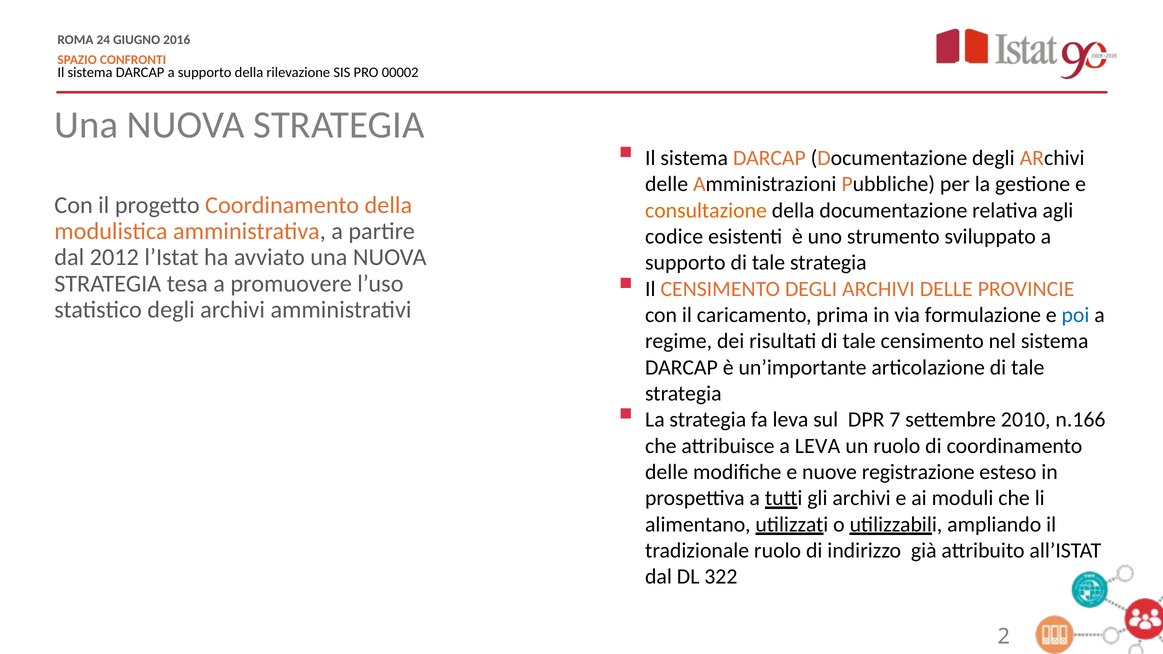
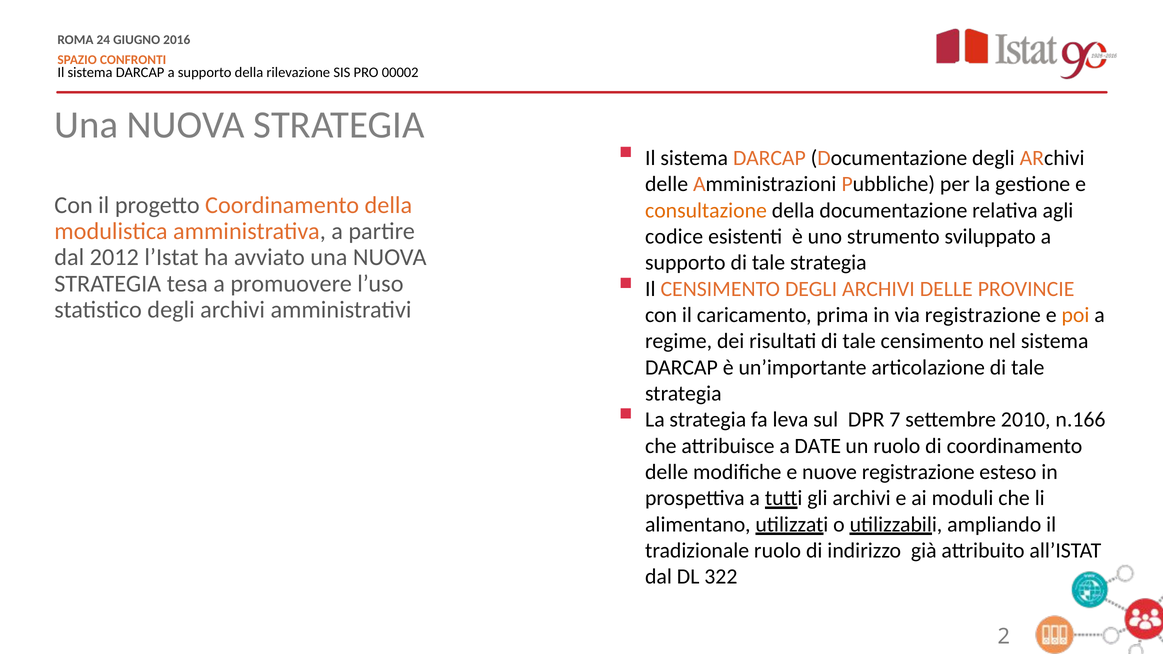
via formulazione: formulazione -> registrazione
poi colour: blue -> orange
a LEVA: LEVA -> DATE
